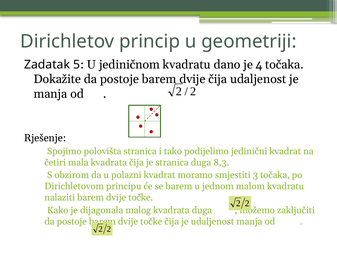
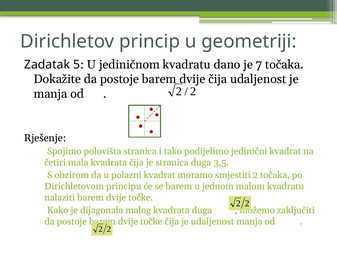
4: 4 -> 7
8,3: 8,3 -> 3,5
smjestiti 3: 3 -> 2
